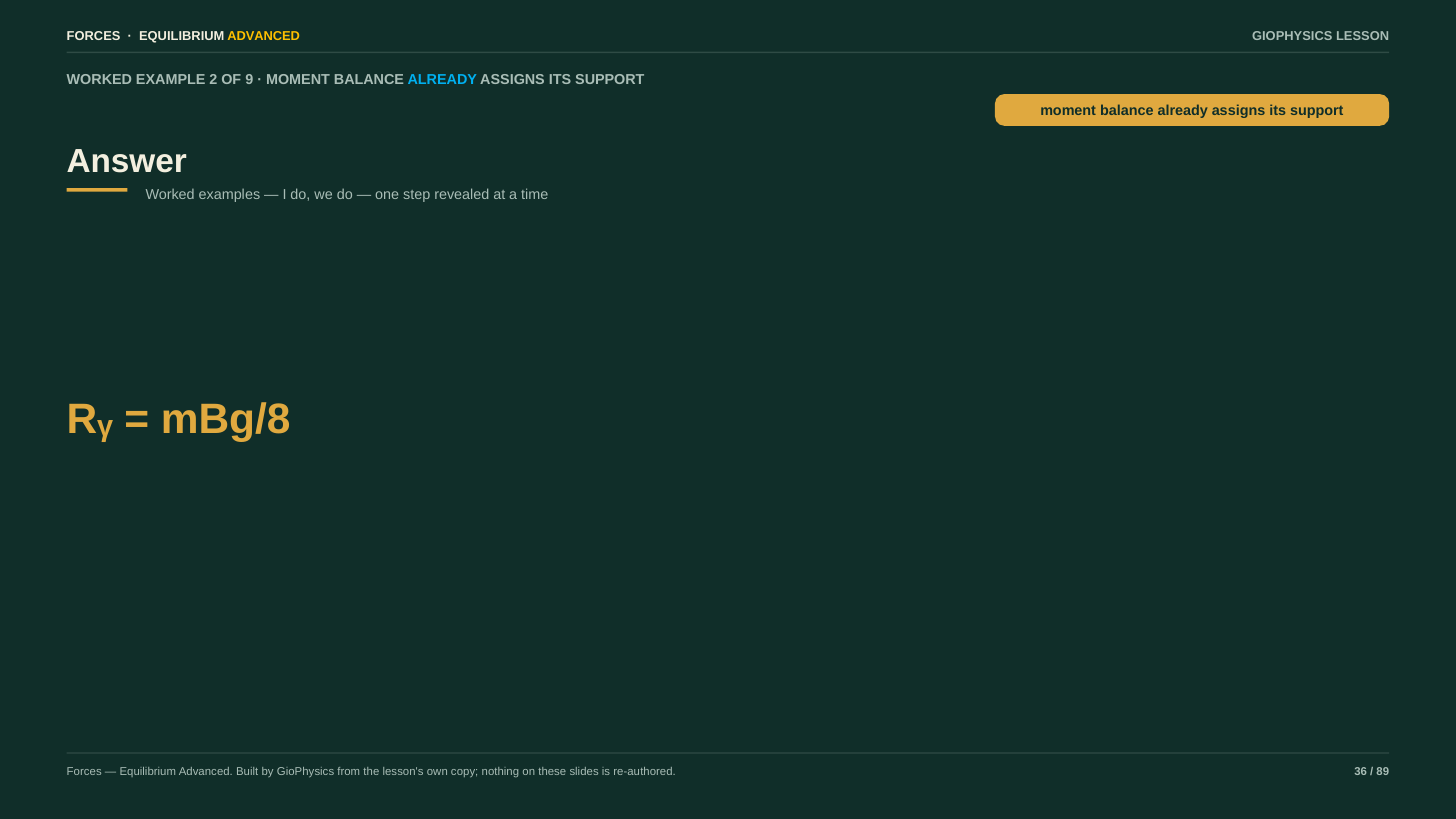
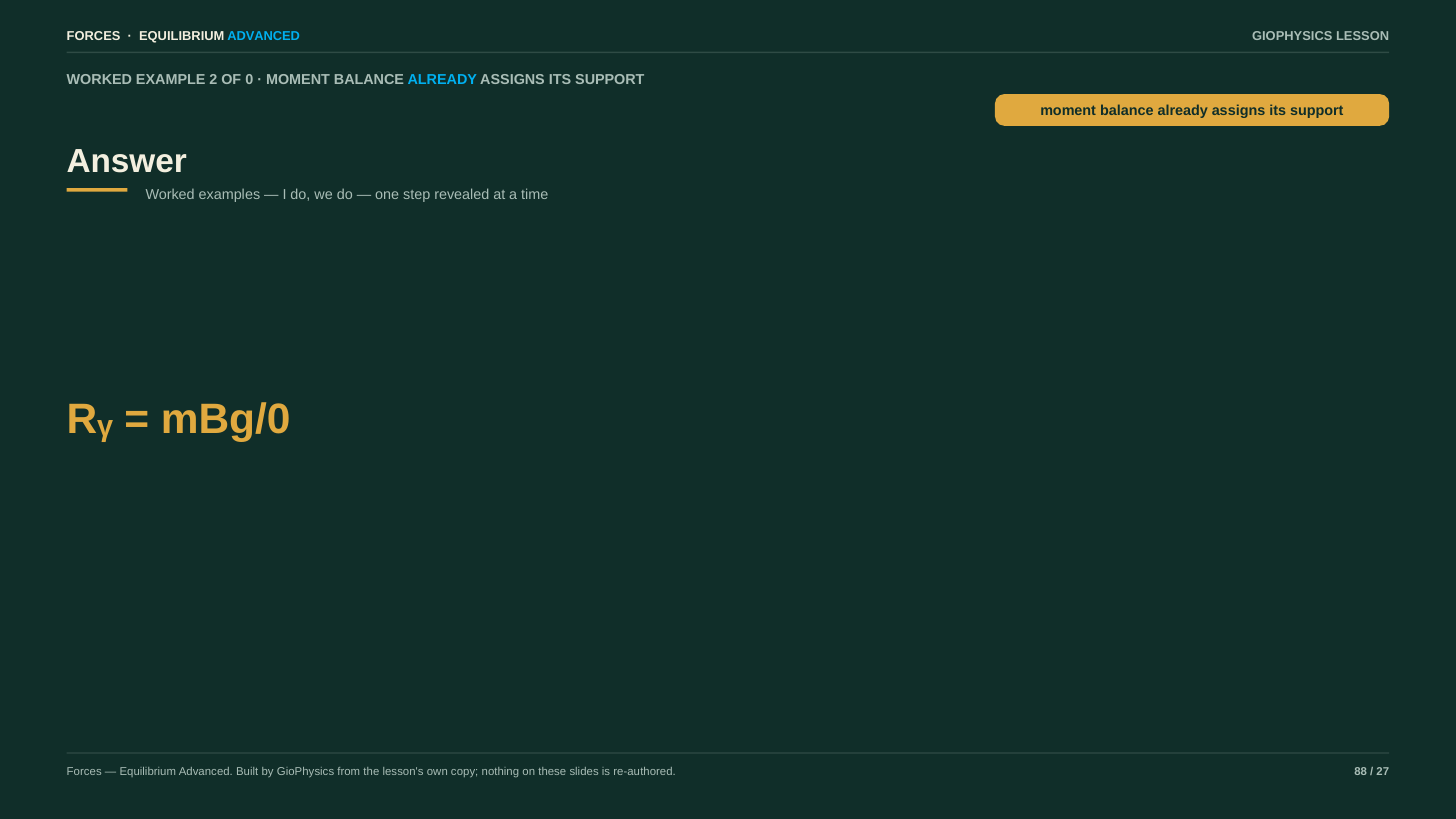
ADVANCED at (264, 36) colour: yellow -> light blue
9: 9 -> 0
mBg/8: mBg/8 -> mBg/0
36: 36 -> 88
89: 89 -> 27
